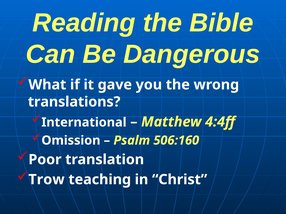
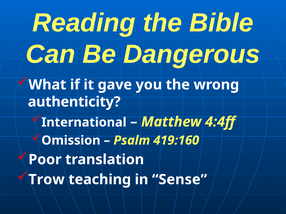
translations: translations -> authenticity
506:160: 506:160 -> 419:160
Christ: Christ -> Sense
